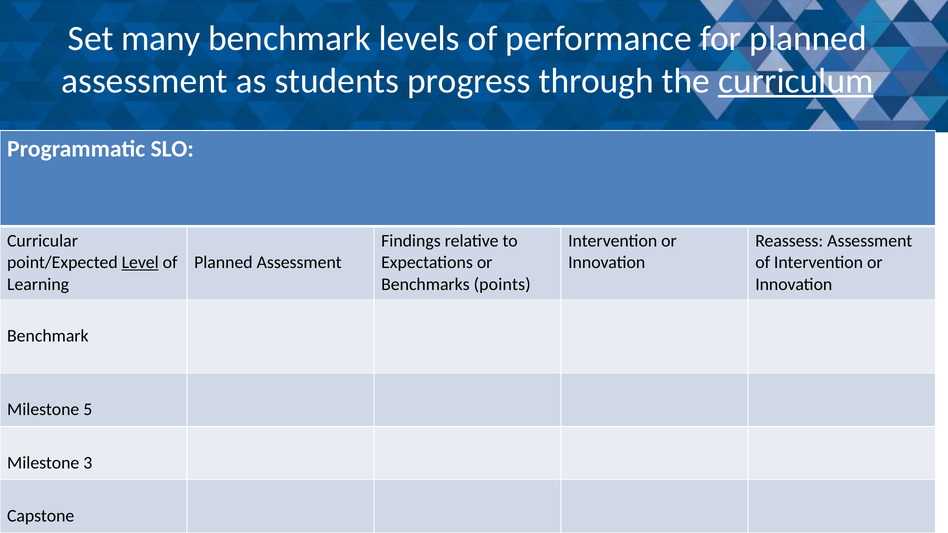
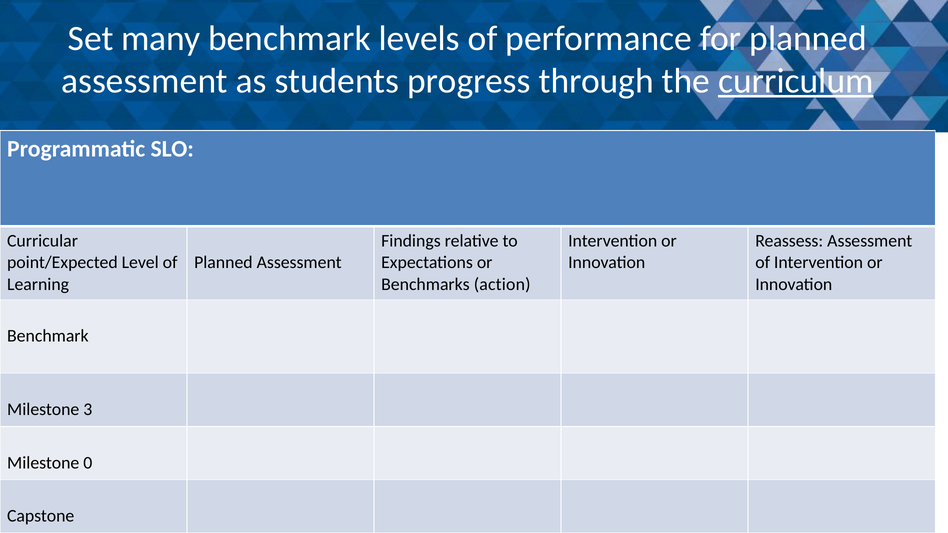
Level underline: present -> none
points: points -> action
5: 5 -> 3
3: 3 -> 0
